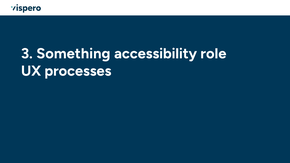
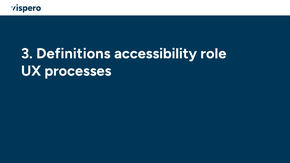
Something: Something -> Definitions
